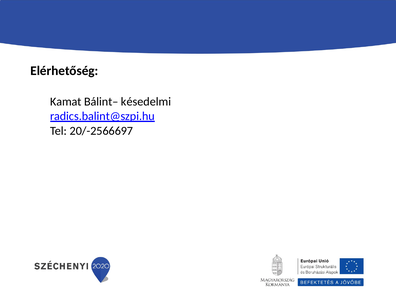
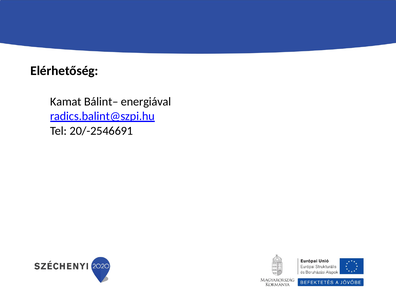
késedelmi: késedelmi -> energiával
20/-2566697: 20/-2566697 -> 20/-2546691
